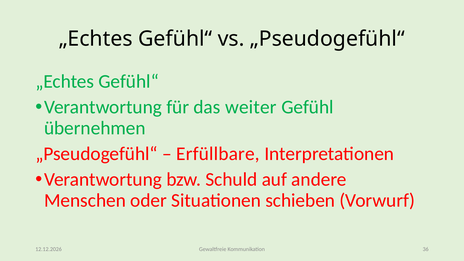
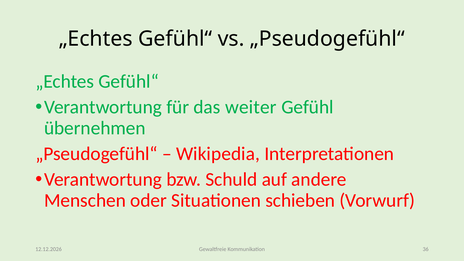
Erfüllbare: Erfüllbare -> Wikipedia
